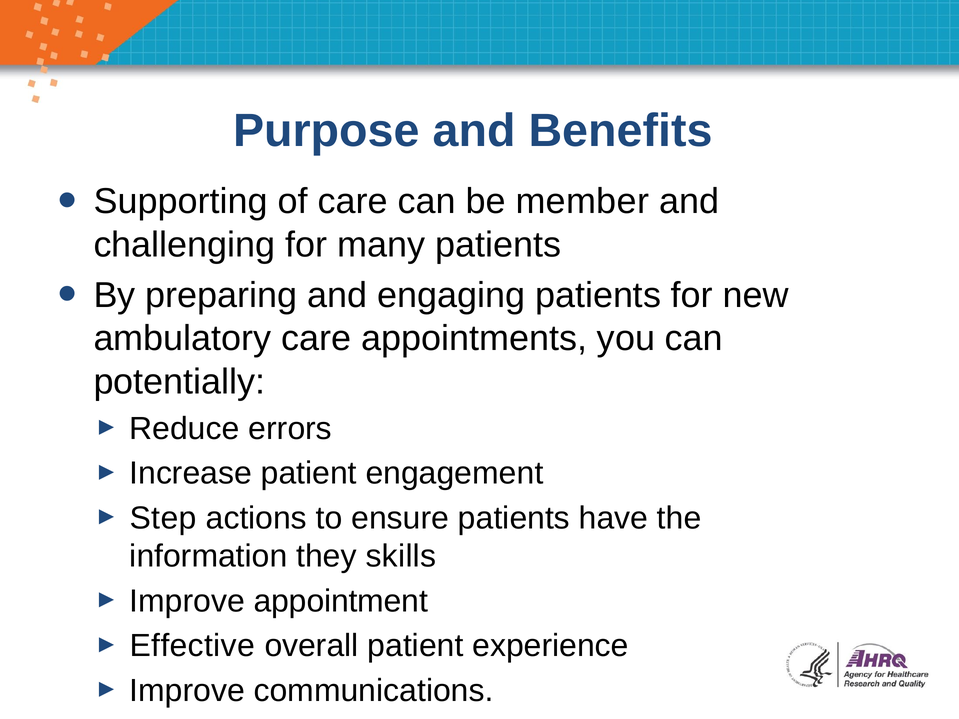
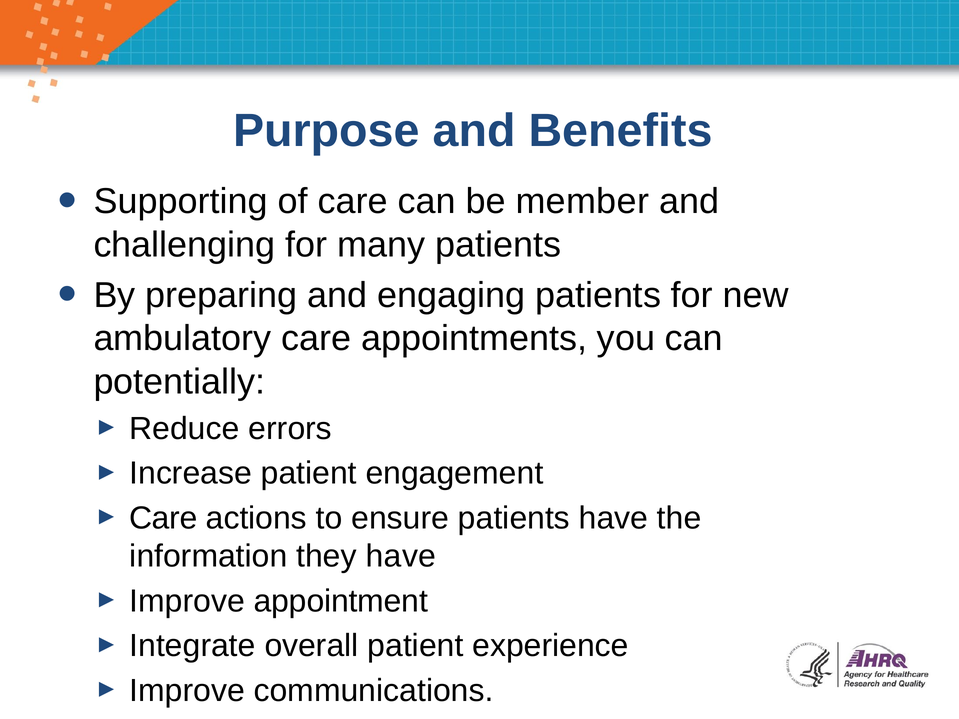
Step at (163, 518): Step -> Care
they skills: skills -> have
Effective: Effective -> Integrate
